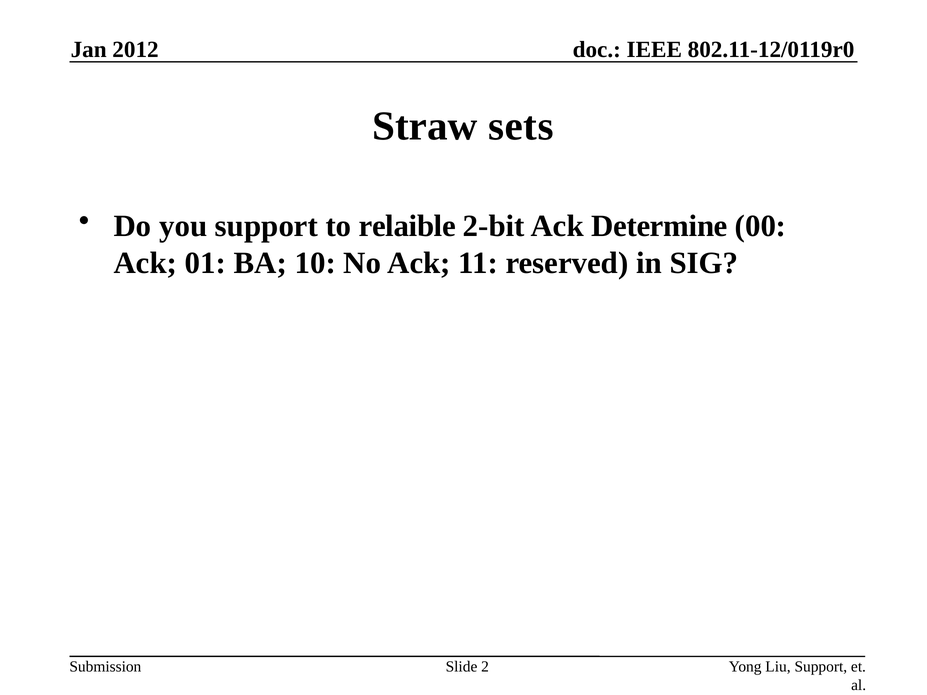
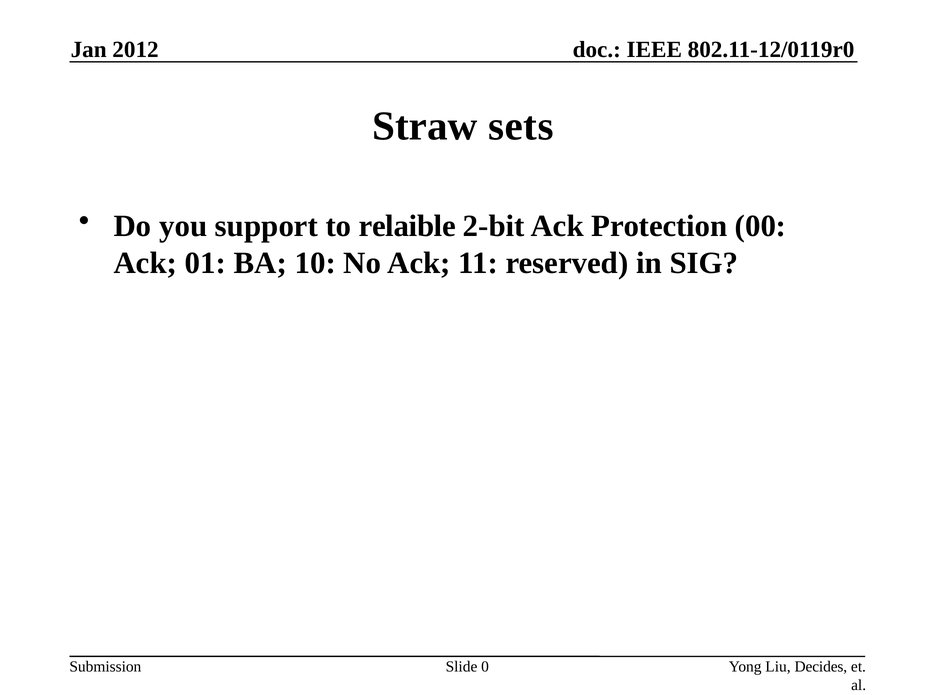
Determine: Determine -> Protection
2: 2 -> 0
Liu Support: Support -> Decides
